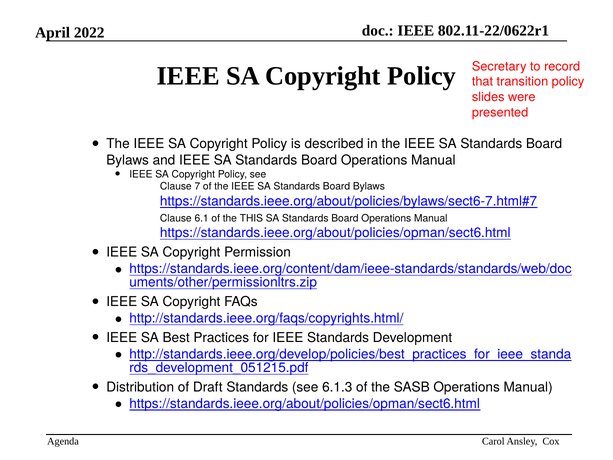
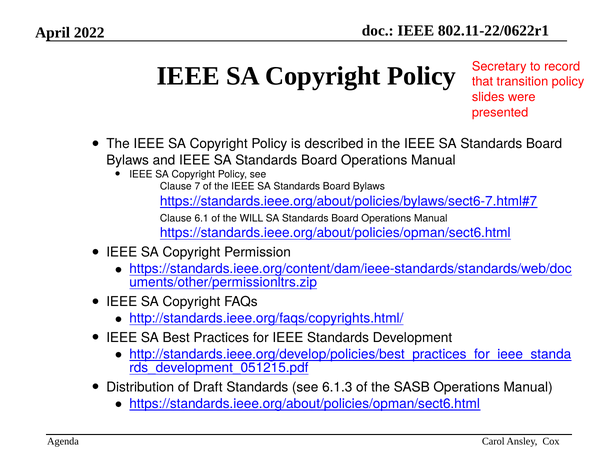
THIS: THIS -> WILL
